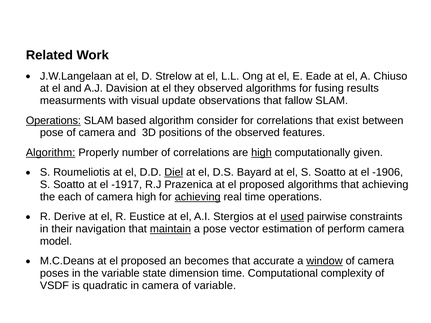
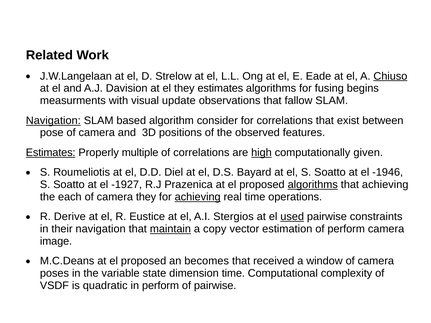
Chiuso underline: none -> present
they observed: observed -> estimates
results: results -> begins
Operations at (53, 121): Operations -> Navigation
Algorithm at (51, 153): Algorithm -> Estimates
number: number -> multiple
Diel underline: present -> none
-1906: -1906 -> -1946
-1917: -1917 -> -1927
algorithms at (313, 185) underline: none -> present
camera high: high -> they
a pose: pose -> copy
model: model -> image
accurate: accurate -> received
window underline: present -> none
in camera: camera -> perform
of variable: variable -> pairwise
